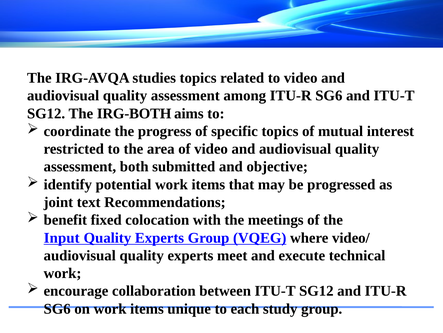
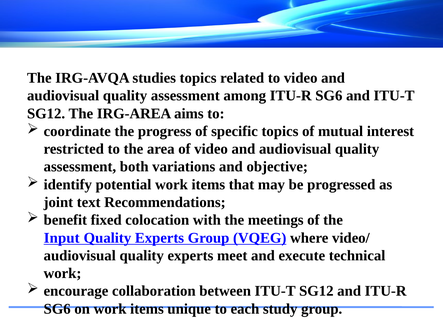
IRG-BOTH: IRG-BOTH -> IRG-AREA
submitted: submitted -> variations
